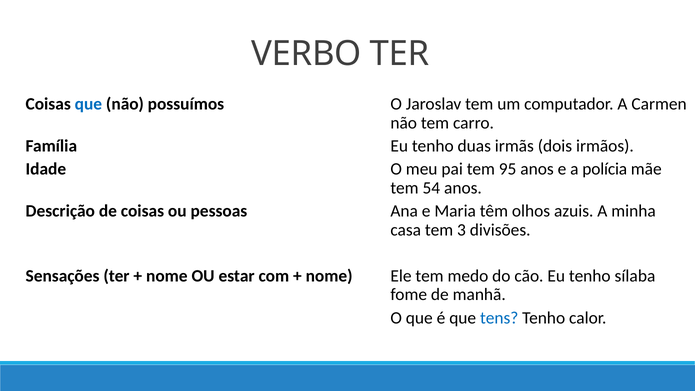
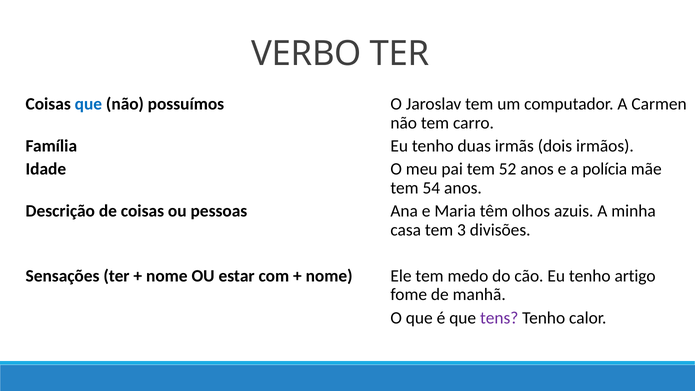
95: 95 -> 52
sílaba: sílaba -> artigo
tens colour: blue -> purple
